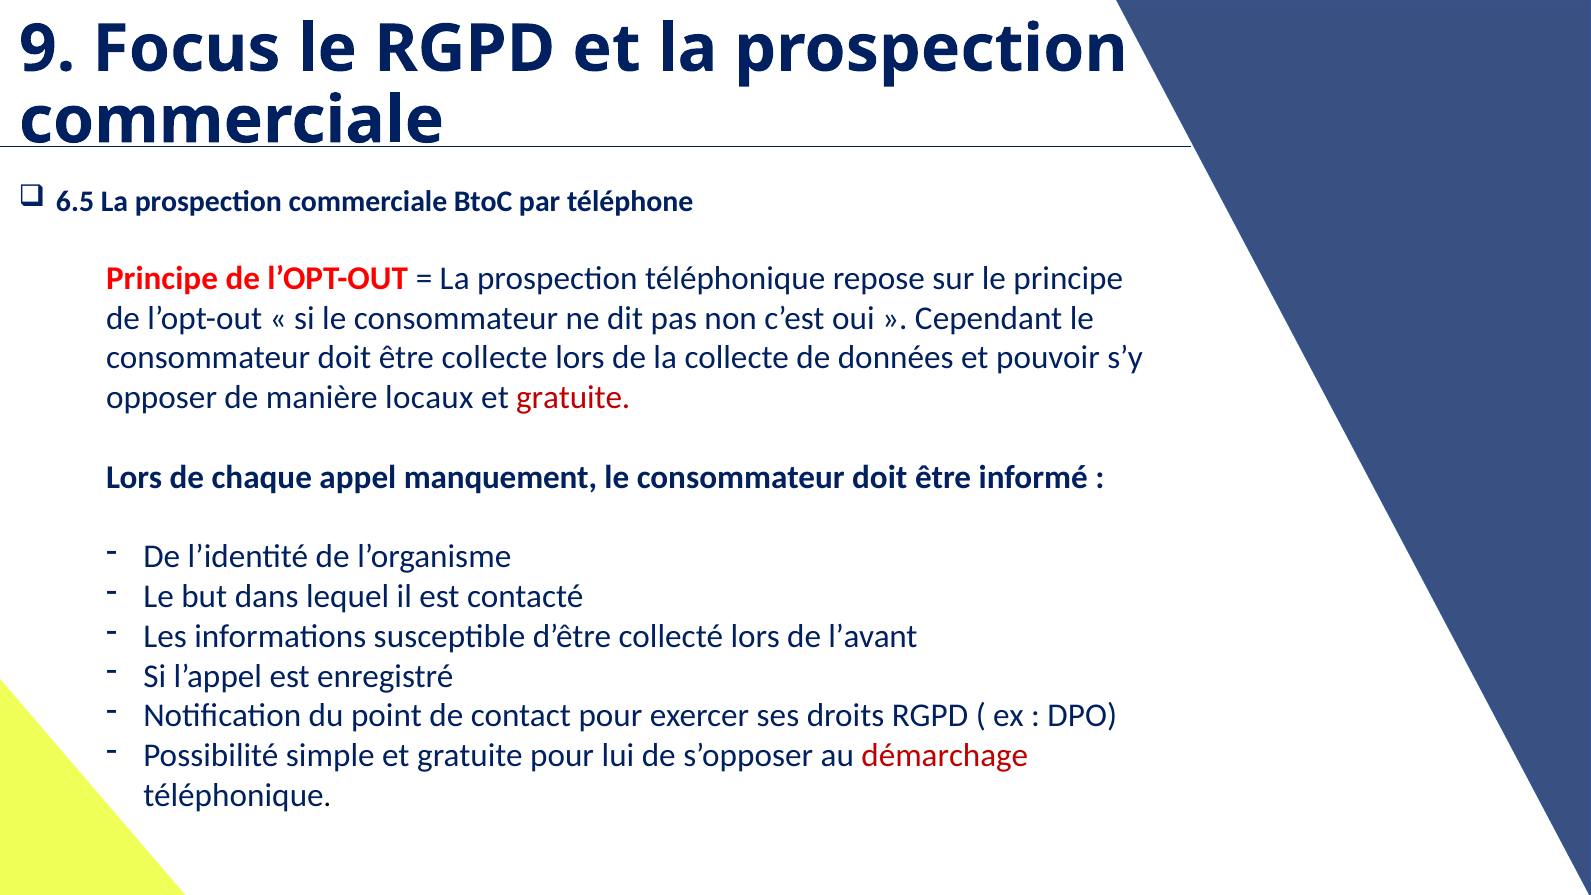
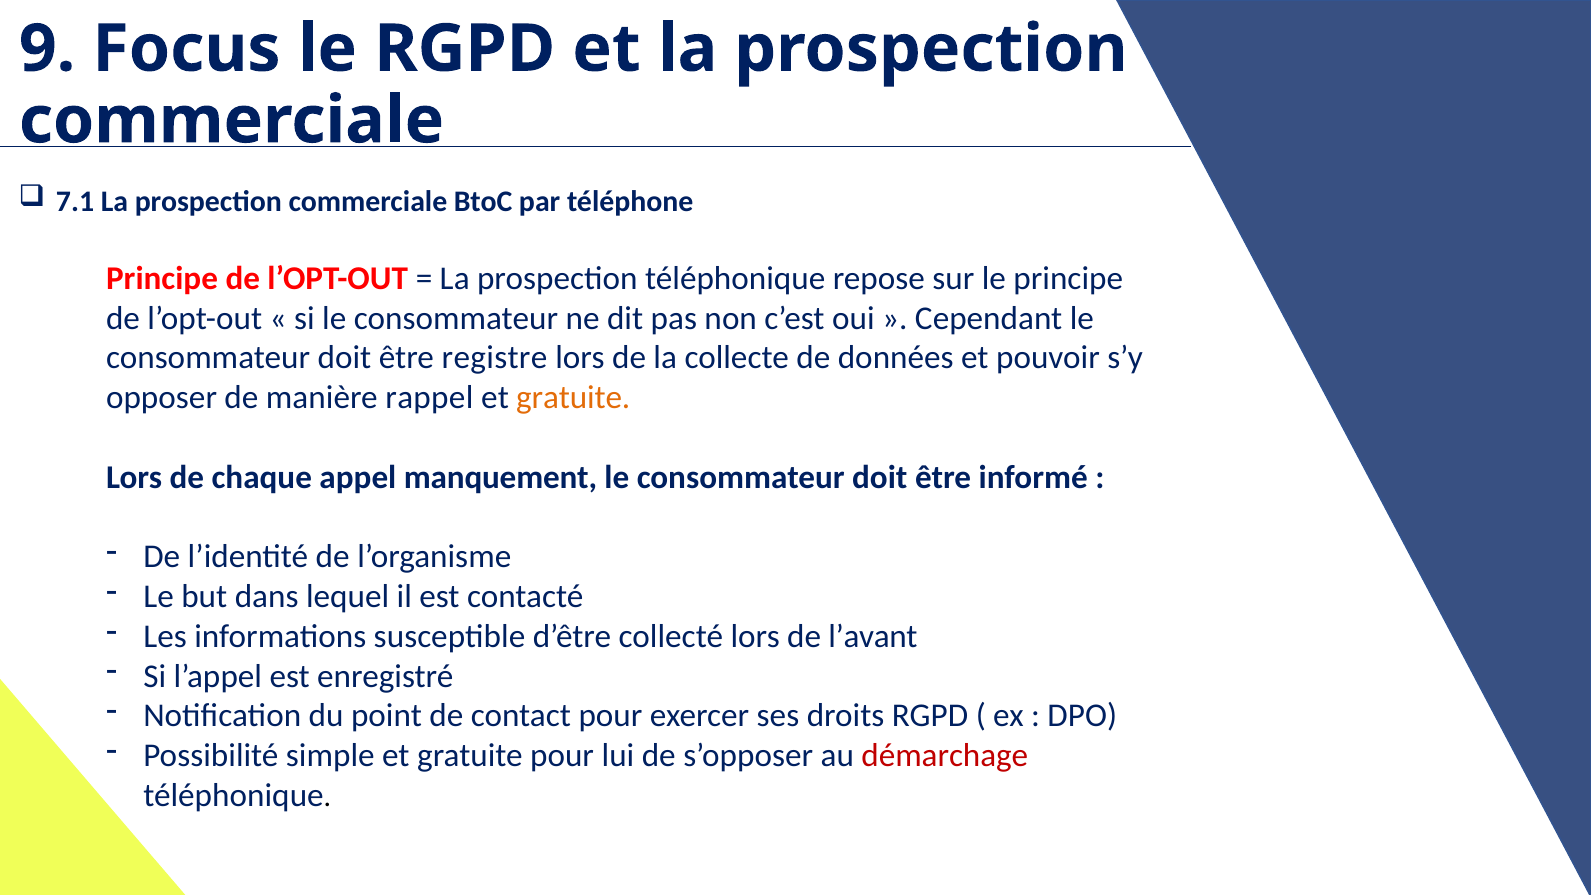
6.5: 6.5 -> 7.1
être collecte: collecte -> registre
locaux: locaux -> rappel
gratuite at (573, 398) colour: red -> orange
